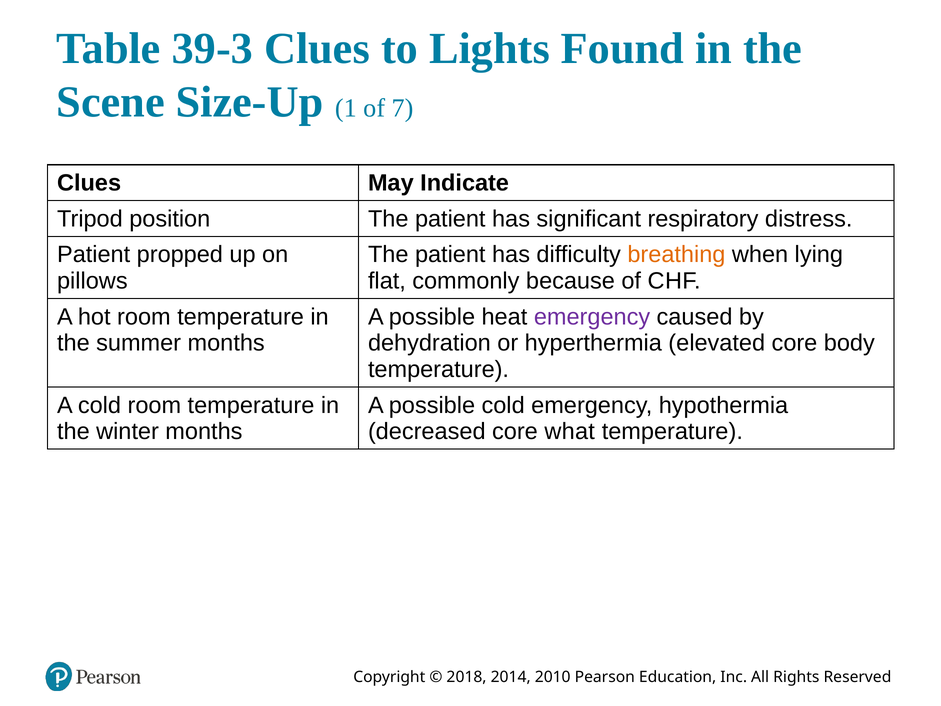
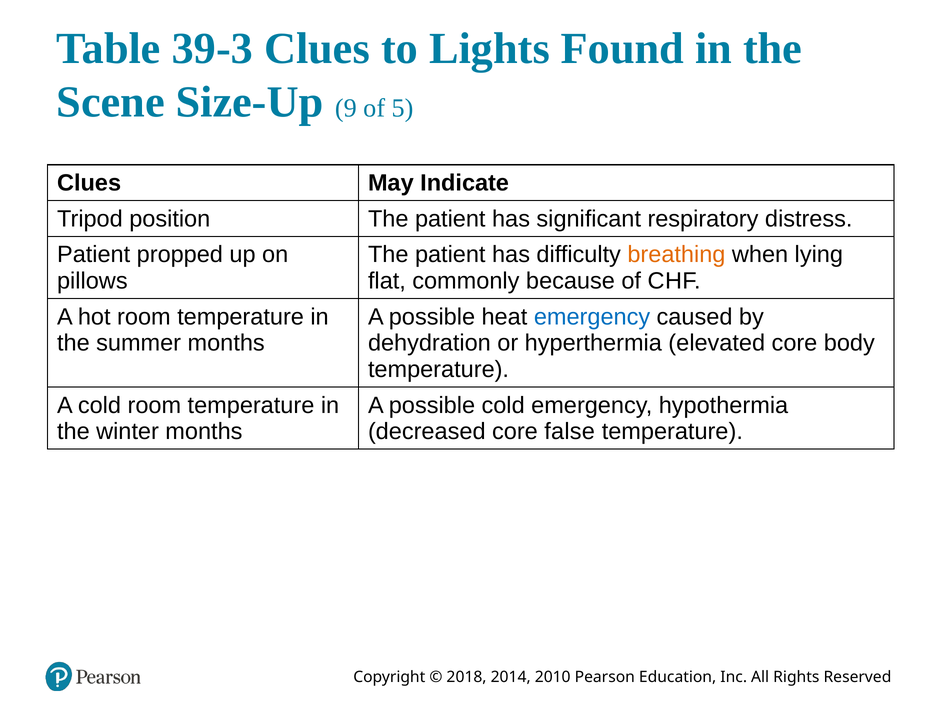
1: 1 -> 9
7: 7 -> 5
emergency at (592, 317) colour: purple -> blue
what: what -> false
